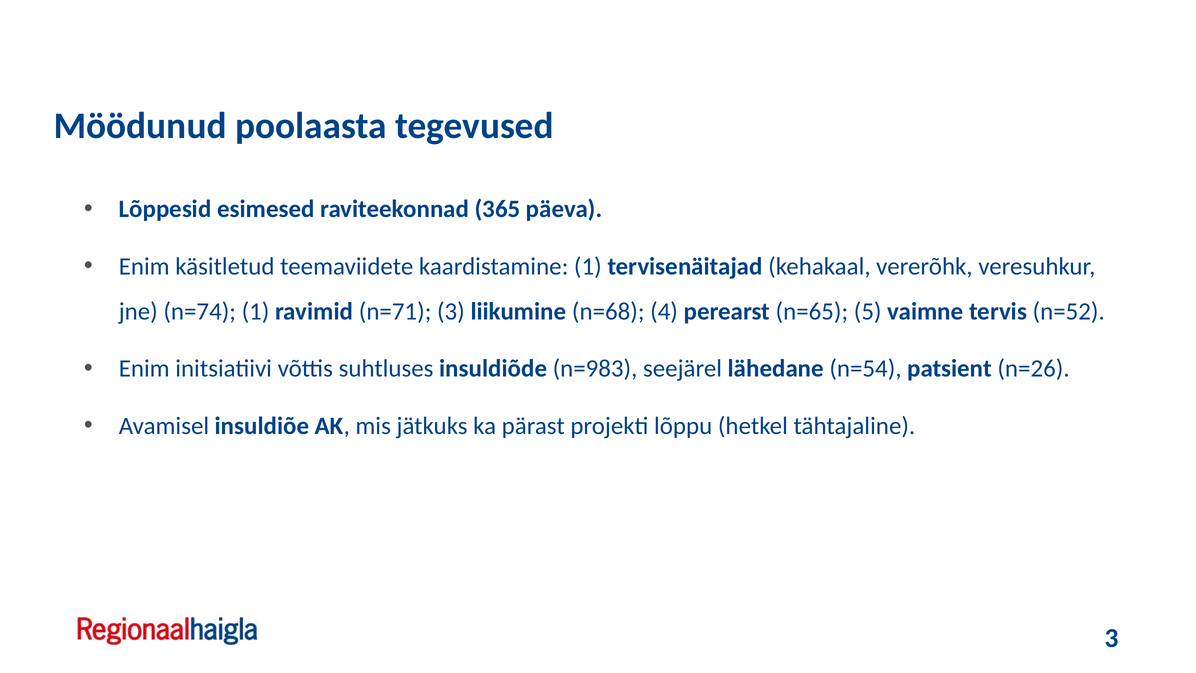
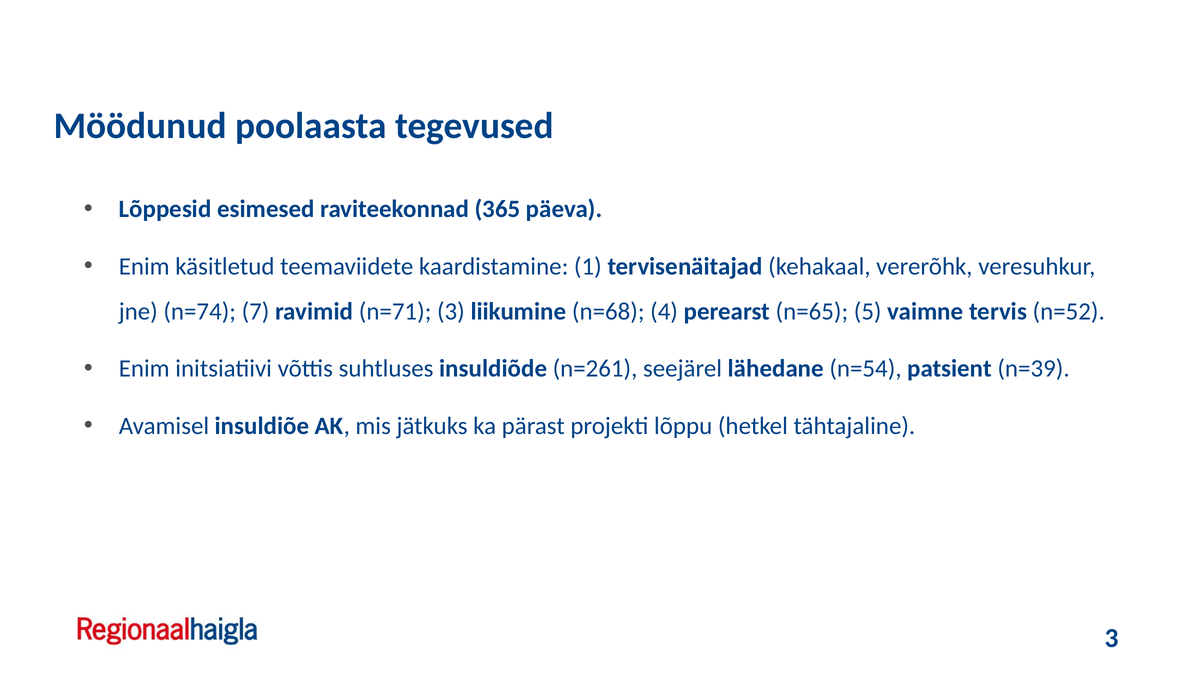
n=74 1: 1 -> 7
n=983: n=983 -> n=261
n=26: n=26 -> n=39
